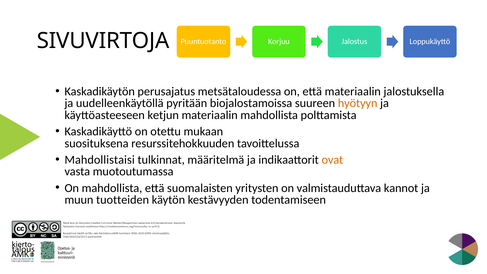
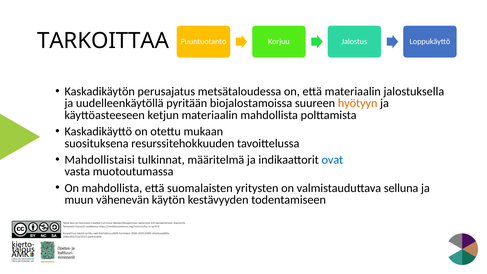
SIVUVIRTOJA: SIVUVIRTOJA -> TARKOITTAA
ovat colour: orange -> blue
kannot: kannot -> selluna
tuotteiden: tuotteiden -> vähenevän
